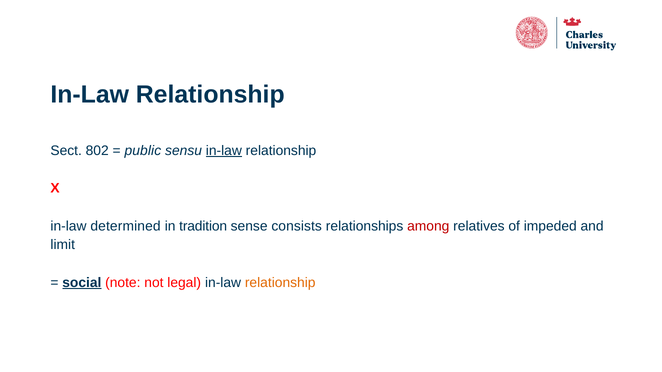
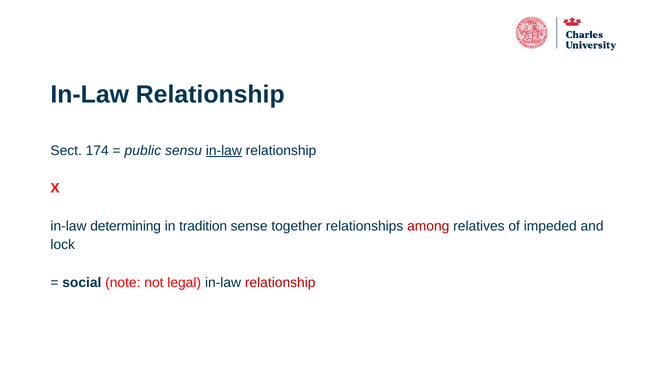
802: 802 -> 174
determined: determined -> determining
consists: consists -> together
limit: limit -> lock
social underline: present -> none
relationship at (280, 283) colour: orange -> red
